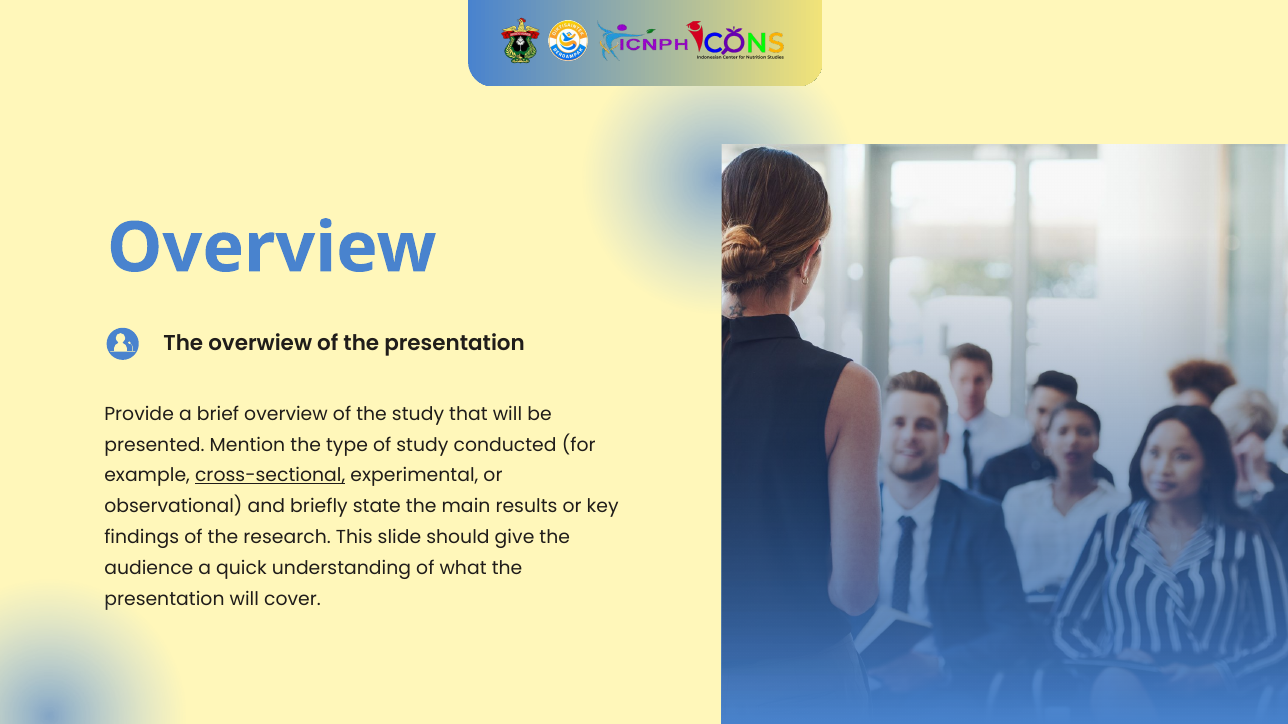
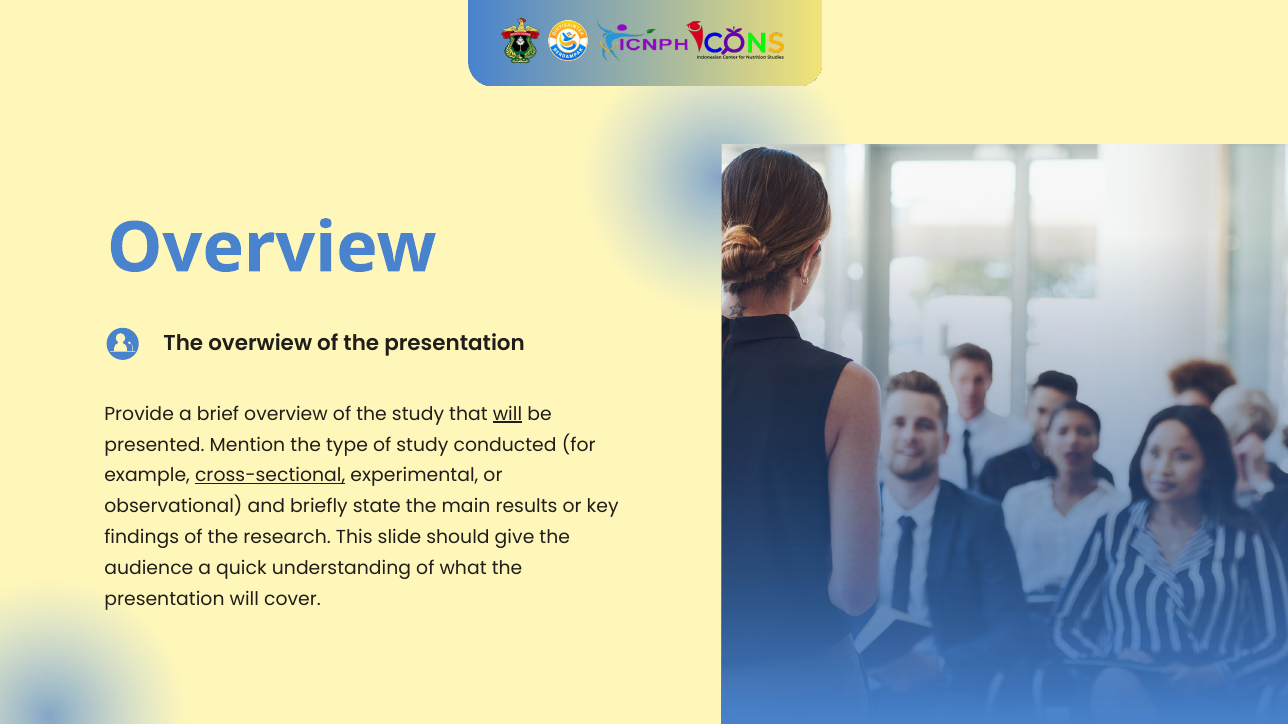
will at (507, 414) underline: none -> present
